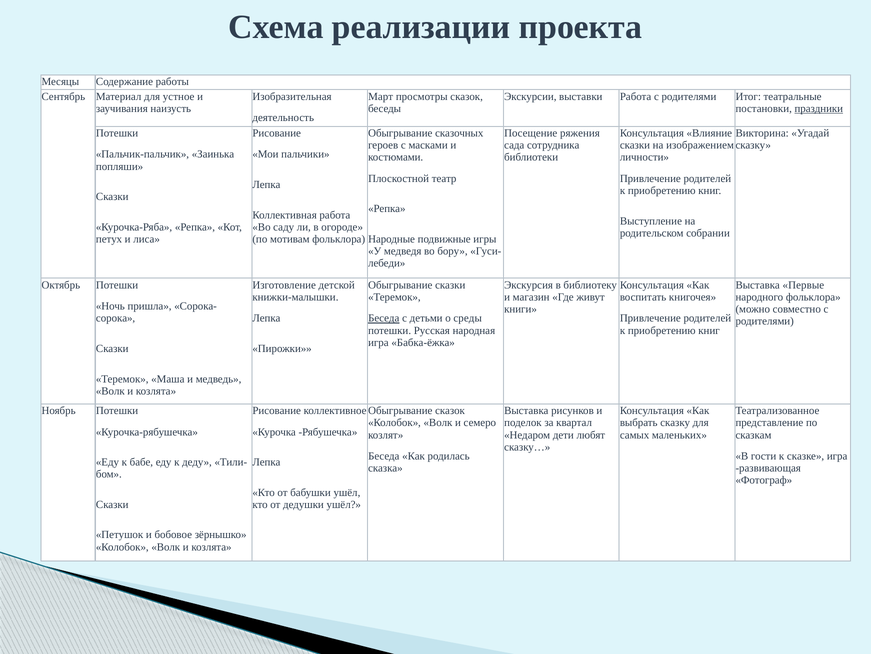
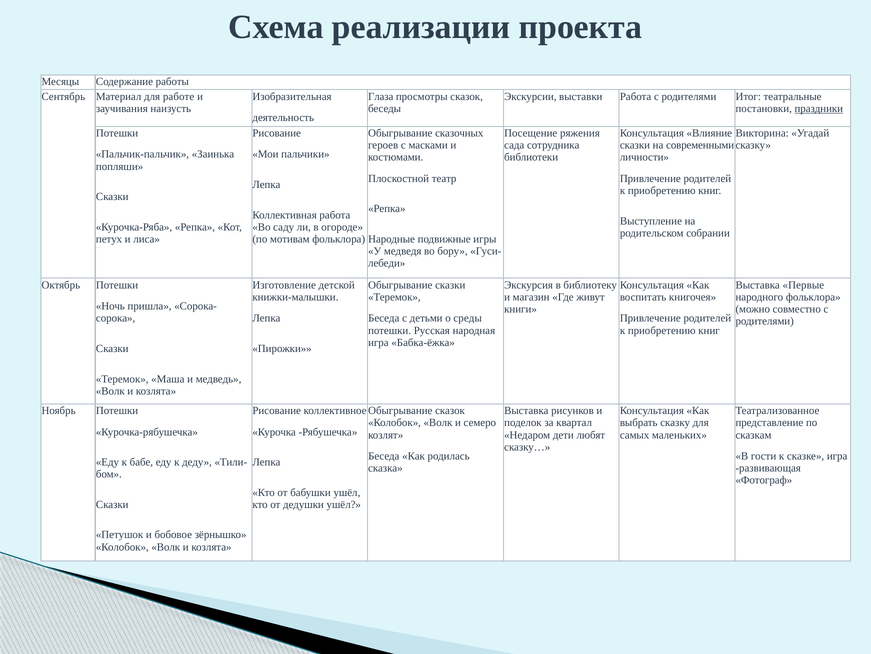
устное: устное -> работе
Март: Март -> Глаза
изображением: изображением -> современными
Беседа at (384, 318) underline: present -> none
